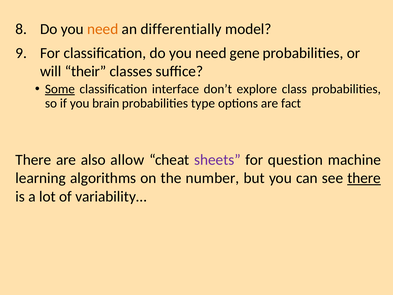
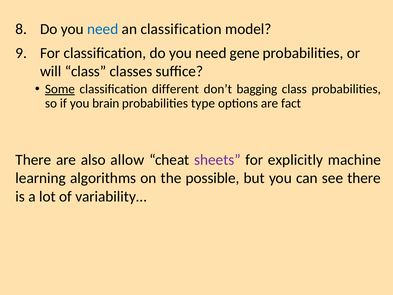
need at (103, 29) colour: orange -> blue
an differentially: differentially -> classification
will their: their -> class
interface: interface -> different
explore: explore -> bagging
question: question -> explicitly
number: number -> possible
there at (364, 178) underline: present -> none
